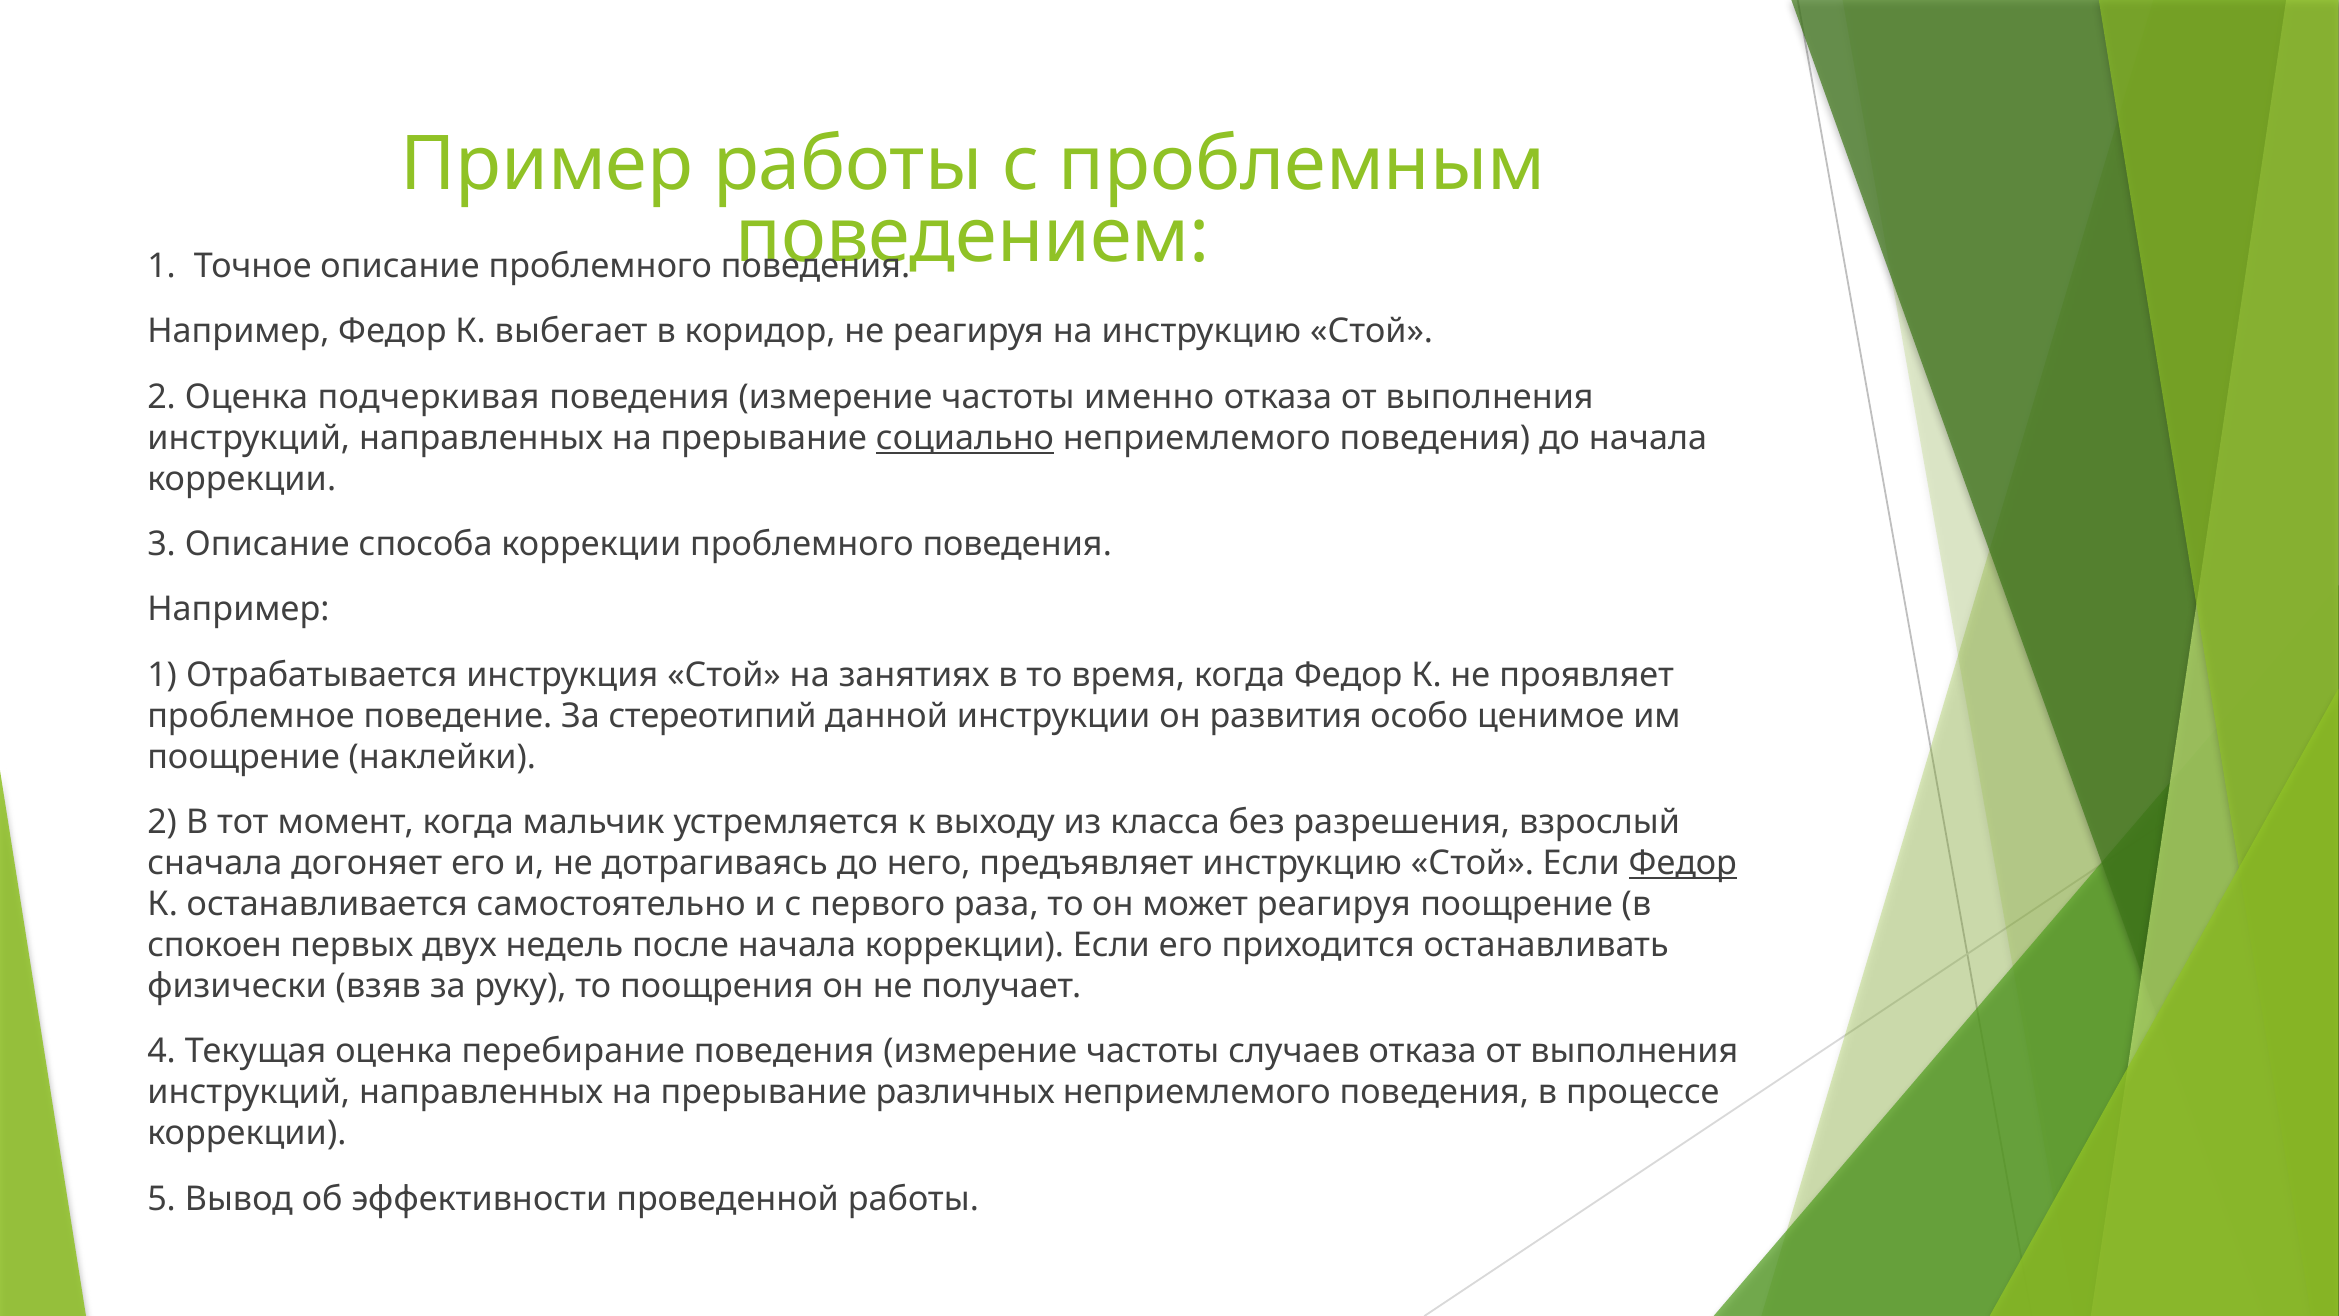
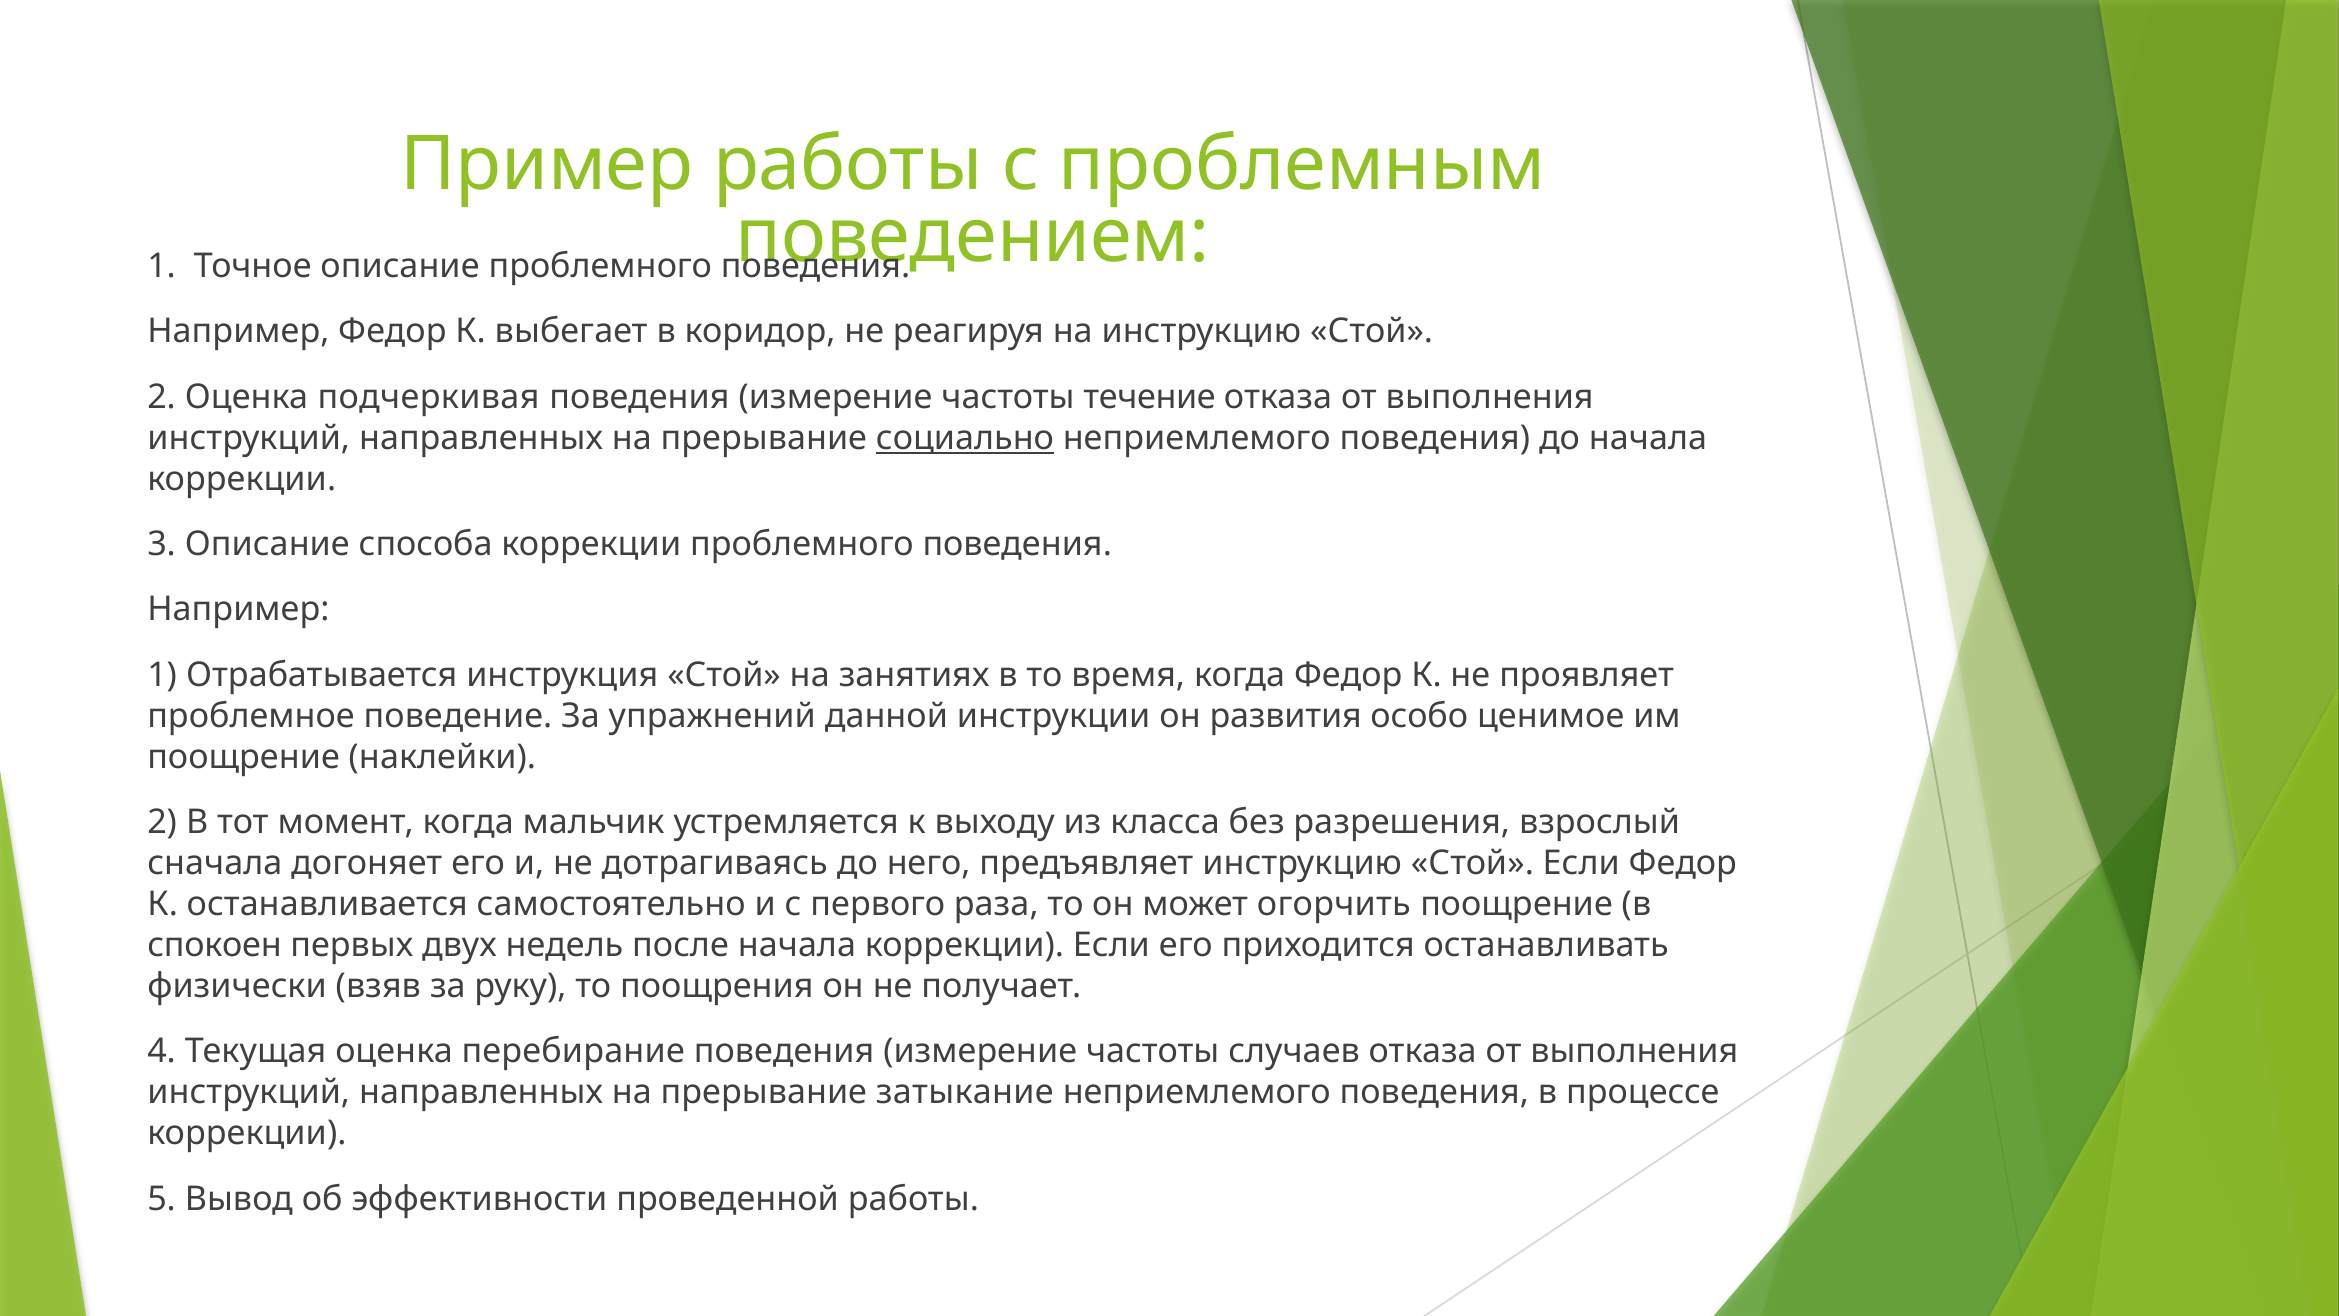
именно: именно -> течение
стереотипий: стереотипий -> упражнений
Федор at (1683, 863) underline: present -> none
может реагируя: реагируя -> огорчить
различных: различных -> затыкание
